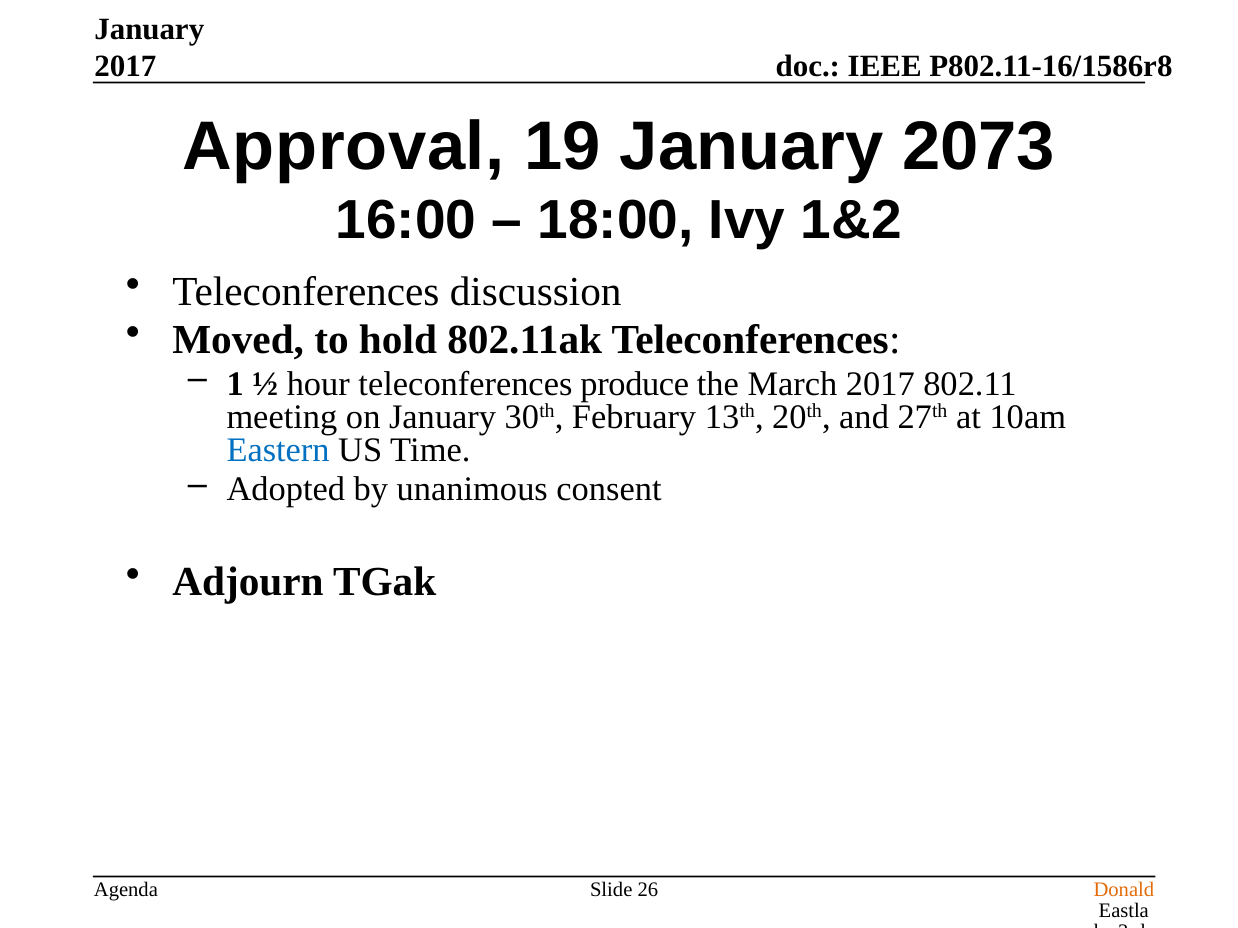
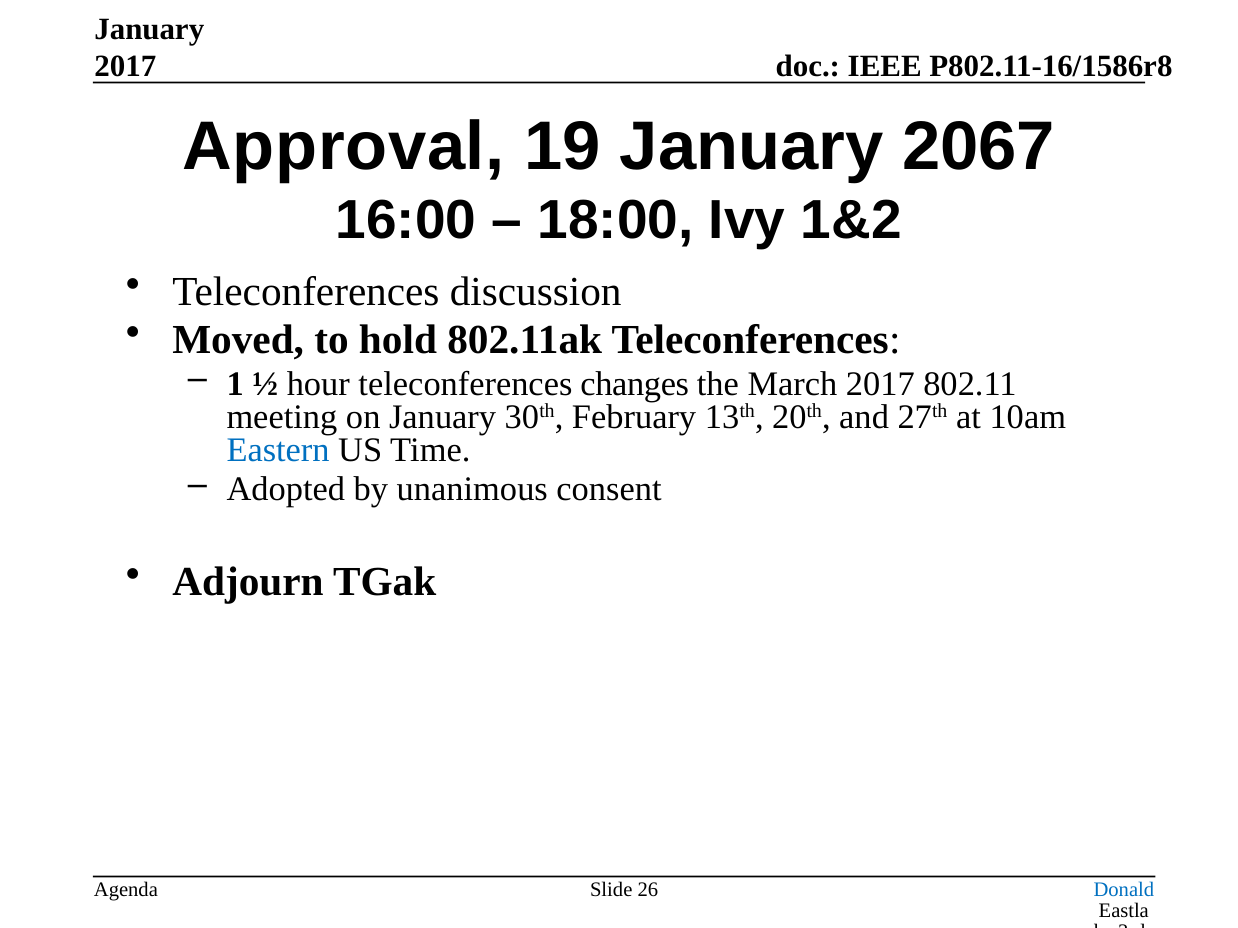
2073: 2073 -> 2067
produce: produce -> changes
Donald colour: orange -> blue
